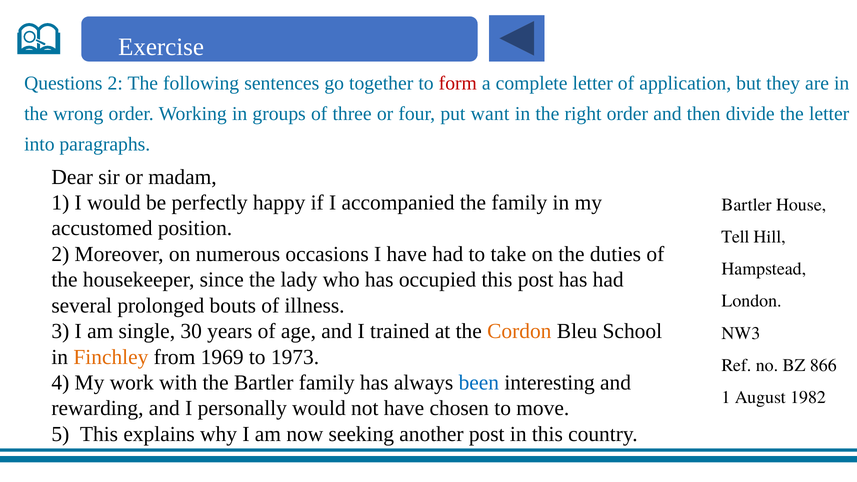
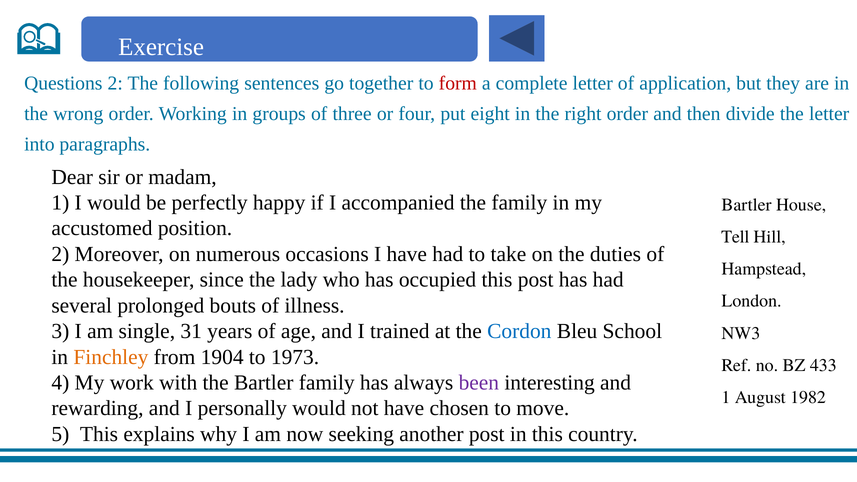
want: want -> eight
30: 30 -> 31
Cordon colour: orange -> blue
1969: 1969 -> 1904
866: 866 -> 433
been colour: blue -> purple
